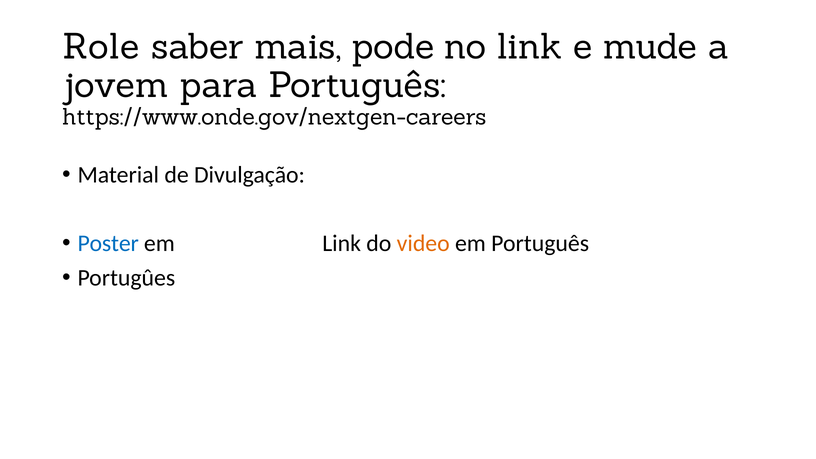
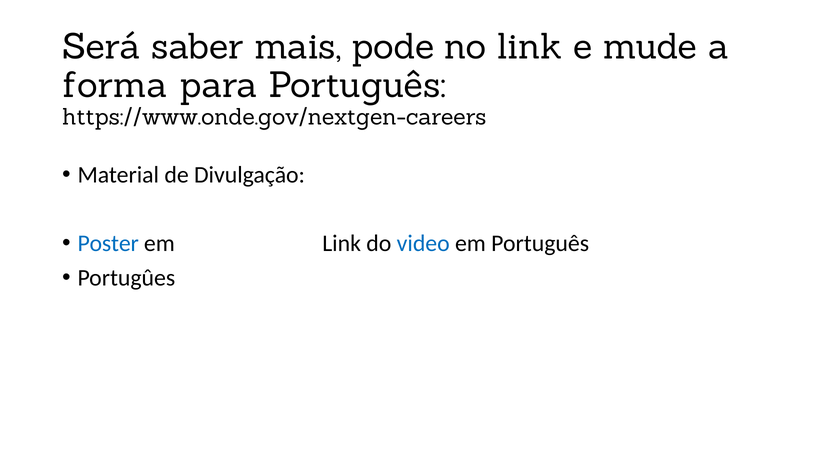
Role: Role -> Será
jovem: jovem -> forma
video colour: orange -> blue
